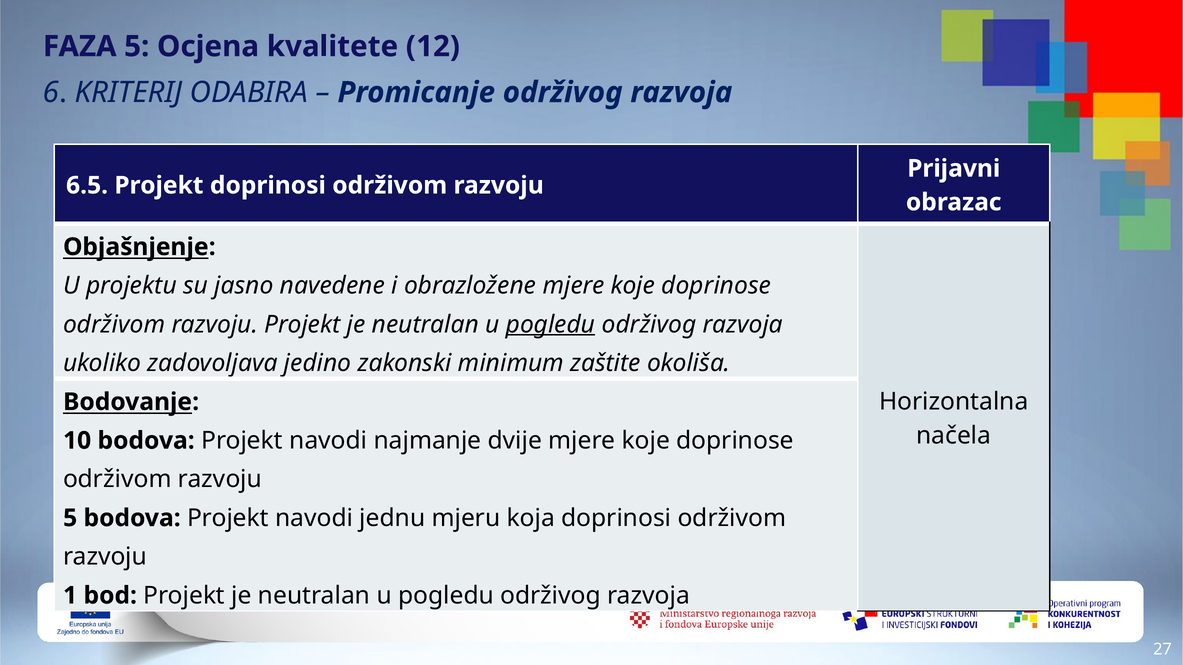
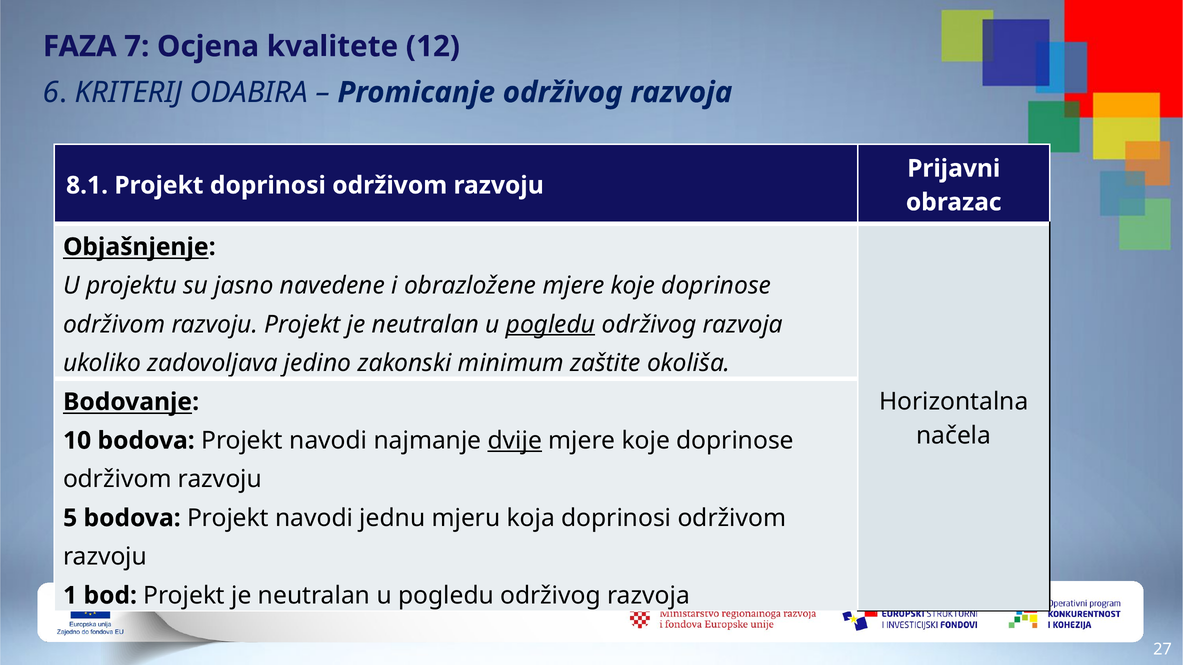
FAZA 5: 5 -> 7
6.5: 6.5 -> 8.1
dvije underline: none -> present
